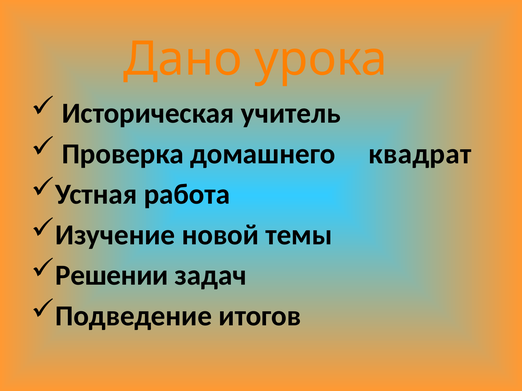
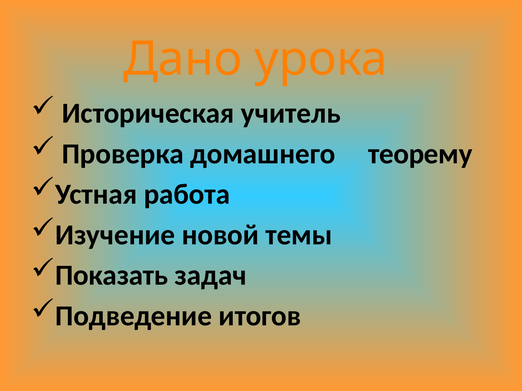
квадрат: квадрат -> теорему
Решении: Решении -> Показать
